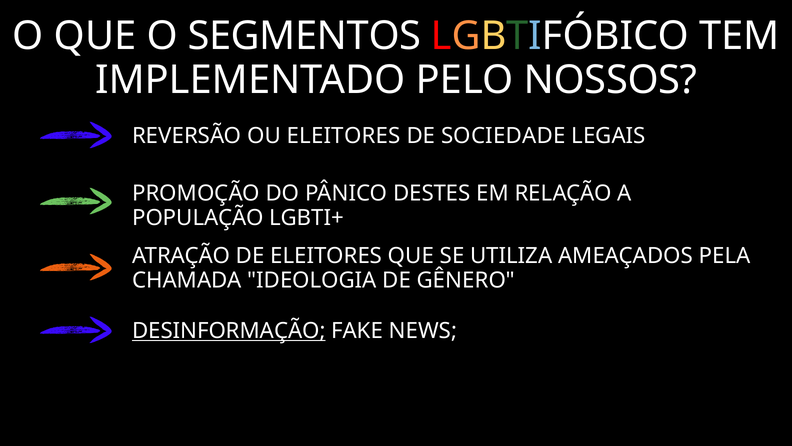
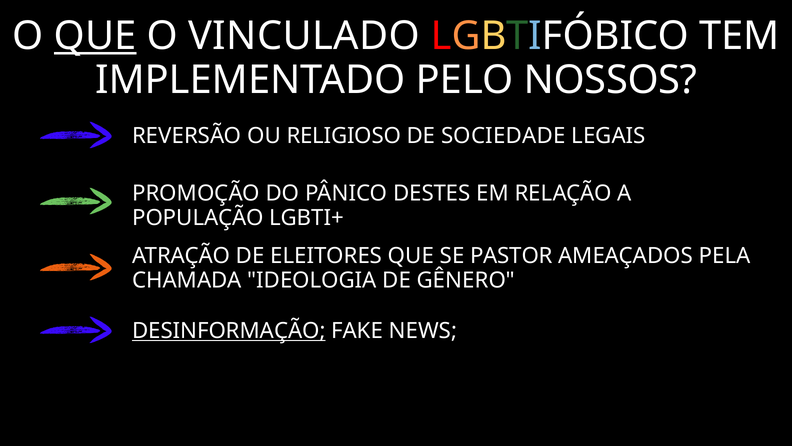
QUE at (95, 36) underline: none -> present
SEGMENTOS: SEGMENTOS -> VINCULADO
OU ELEITORES: ELEITORES -> RELIGIOSO
UTILIZA: UTILIZA -> PASTOR
